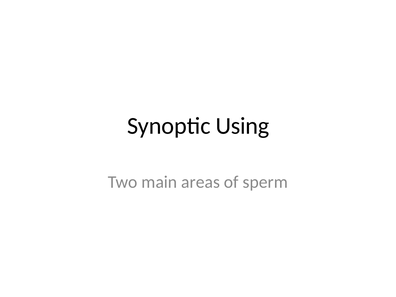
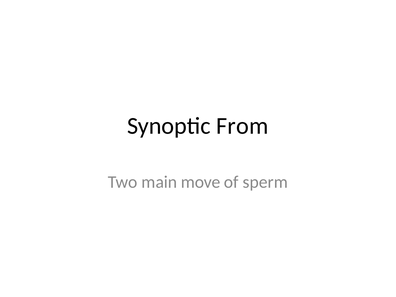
Using: Using -> From
areas: areas -> move
